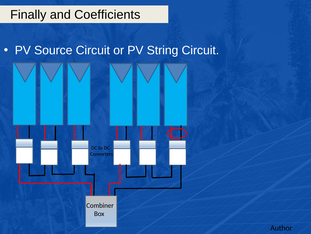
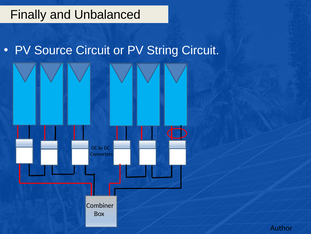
Coefficients: Coefficients -> Unbalanced
